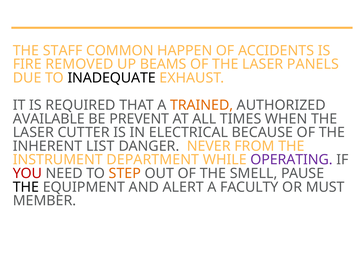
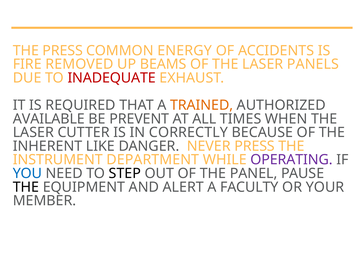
THE STAFF: STAFF -> PRESS
HAPPEN: HAPPEN -> ENERGY
INADEQUATE colour: black -> red
ELECTRICAL: ELECTRICAL -> CORRECTLY
LIST: LIST -> LIKE
NEVER FROM: FROM -> PRESS
YOU colour: red -> blue
STEP colour: orange -> black
SMELL: SMELL -> PANEL
MUST: MUST -> YOUR
